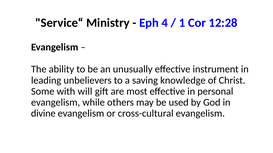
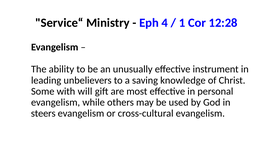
divine: divine -> steers
